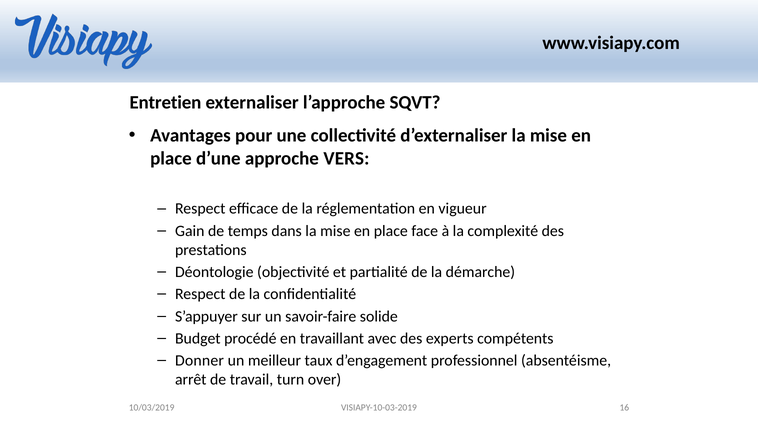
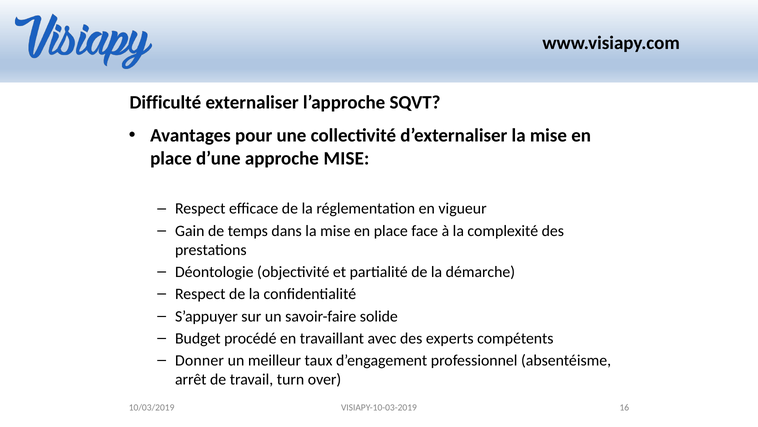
Entretien: Entretien -> Difficulté
approche VERS: VERS -> MISE
